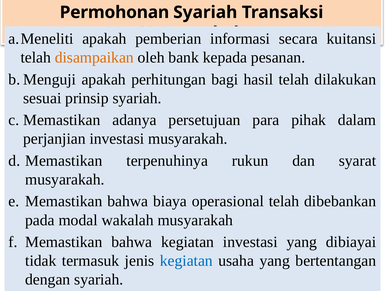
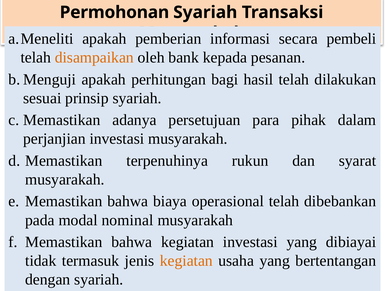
kuitansi: kuitansi -> pembeli
wakalah: wakalah -> nominal
kegiatan at (186, 261) colour: blue -> orange
